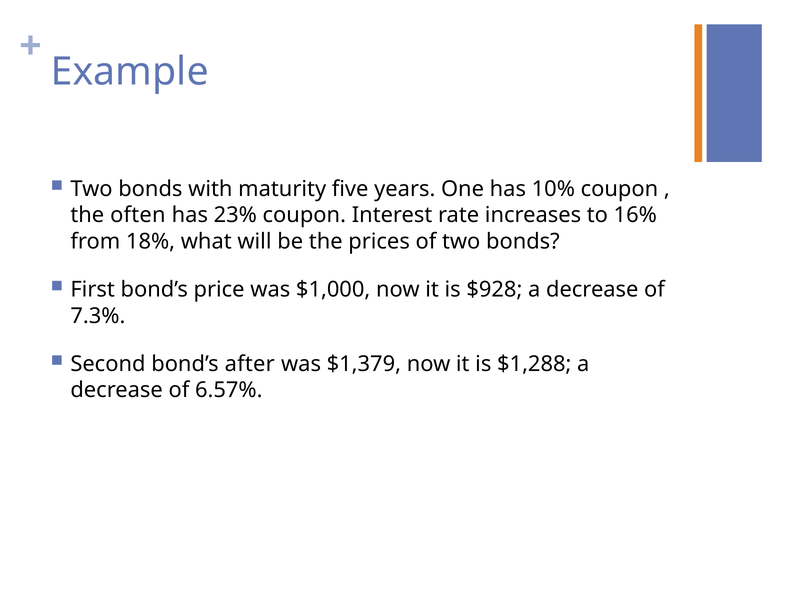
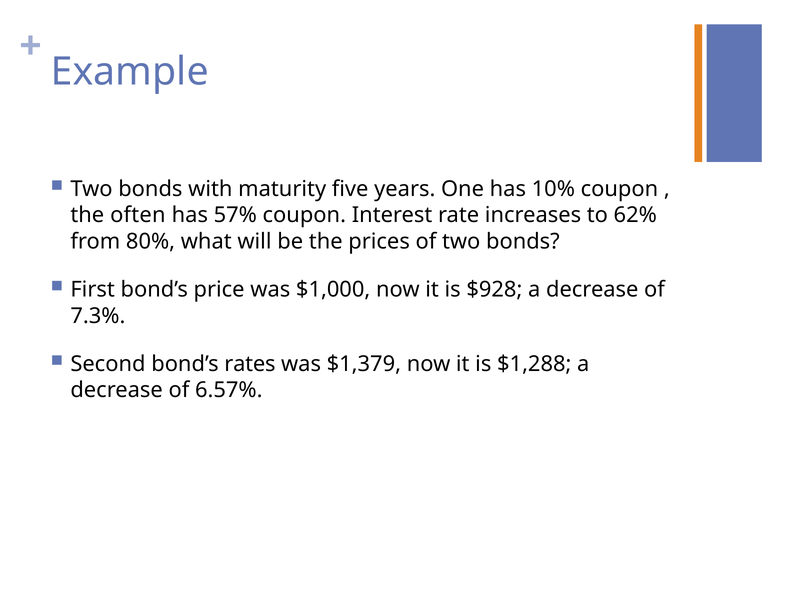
23%: 23% -> 57%
16%: 16% -> 62%
18%: 18% -> 80%
after: after -> rates
